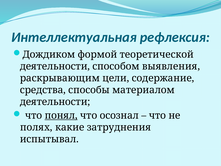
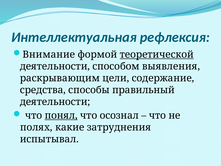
Дождиком: Дождиком -> Внимание
теоретической underline: none -> present
материалом: материалом -> правильный
